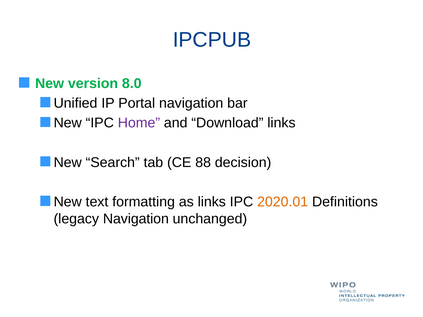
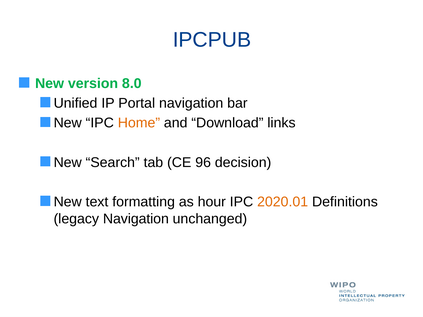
Home colour: purple -> orange
88: 88 -> 96
as links: links -> hour
